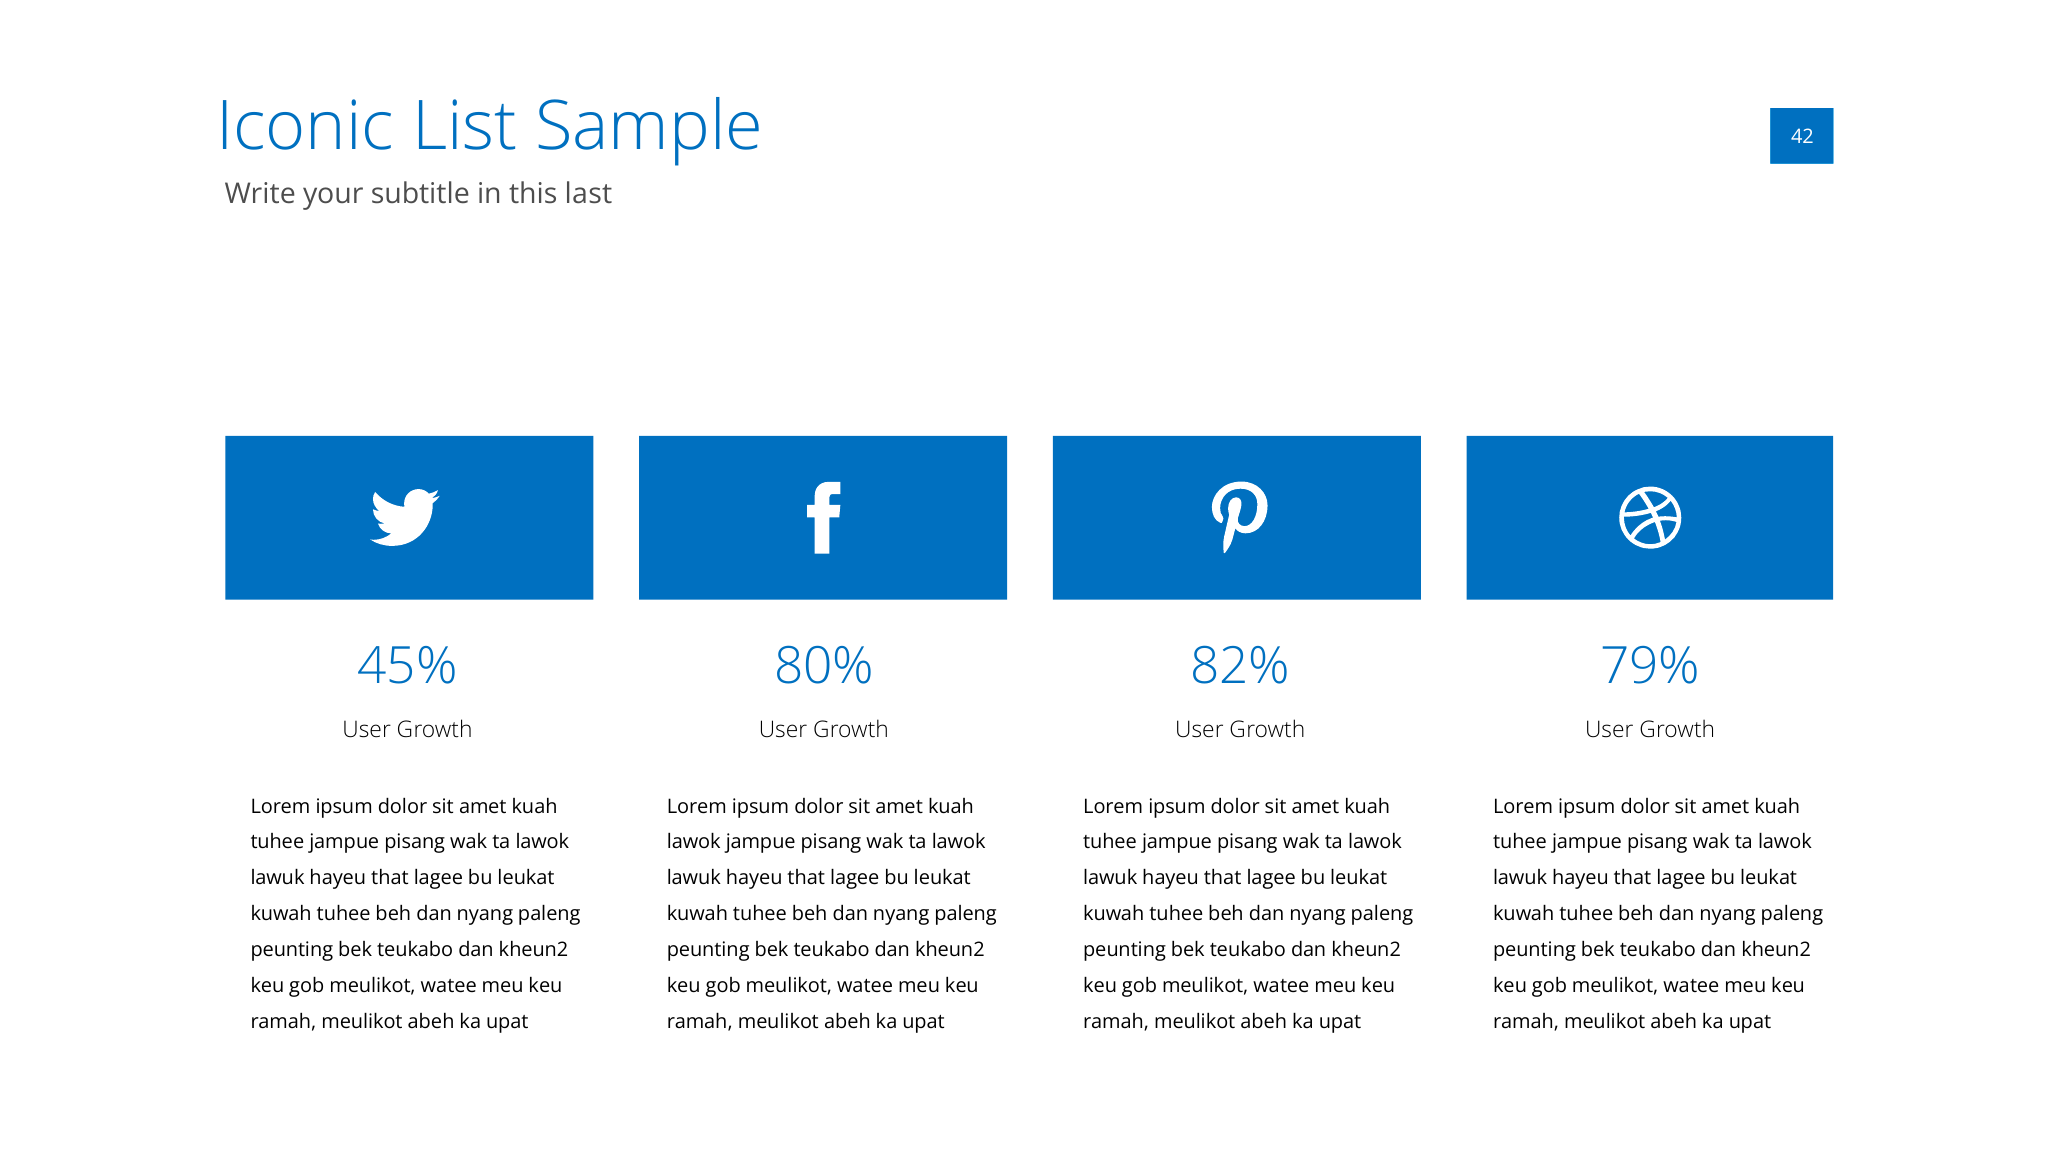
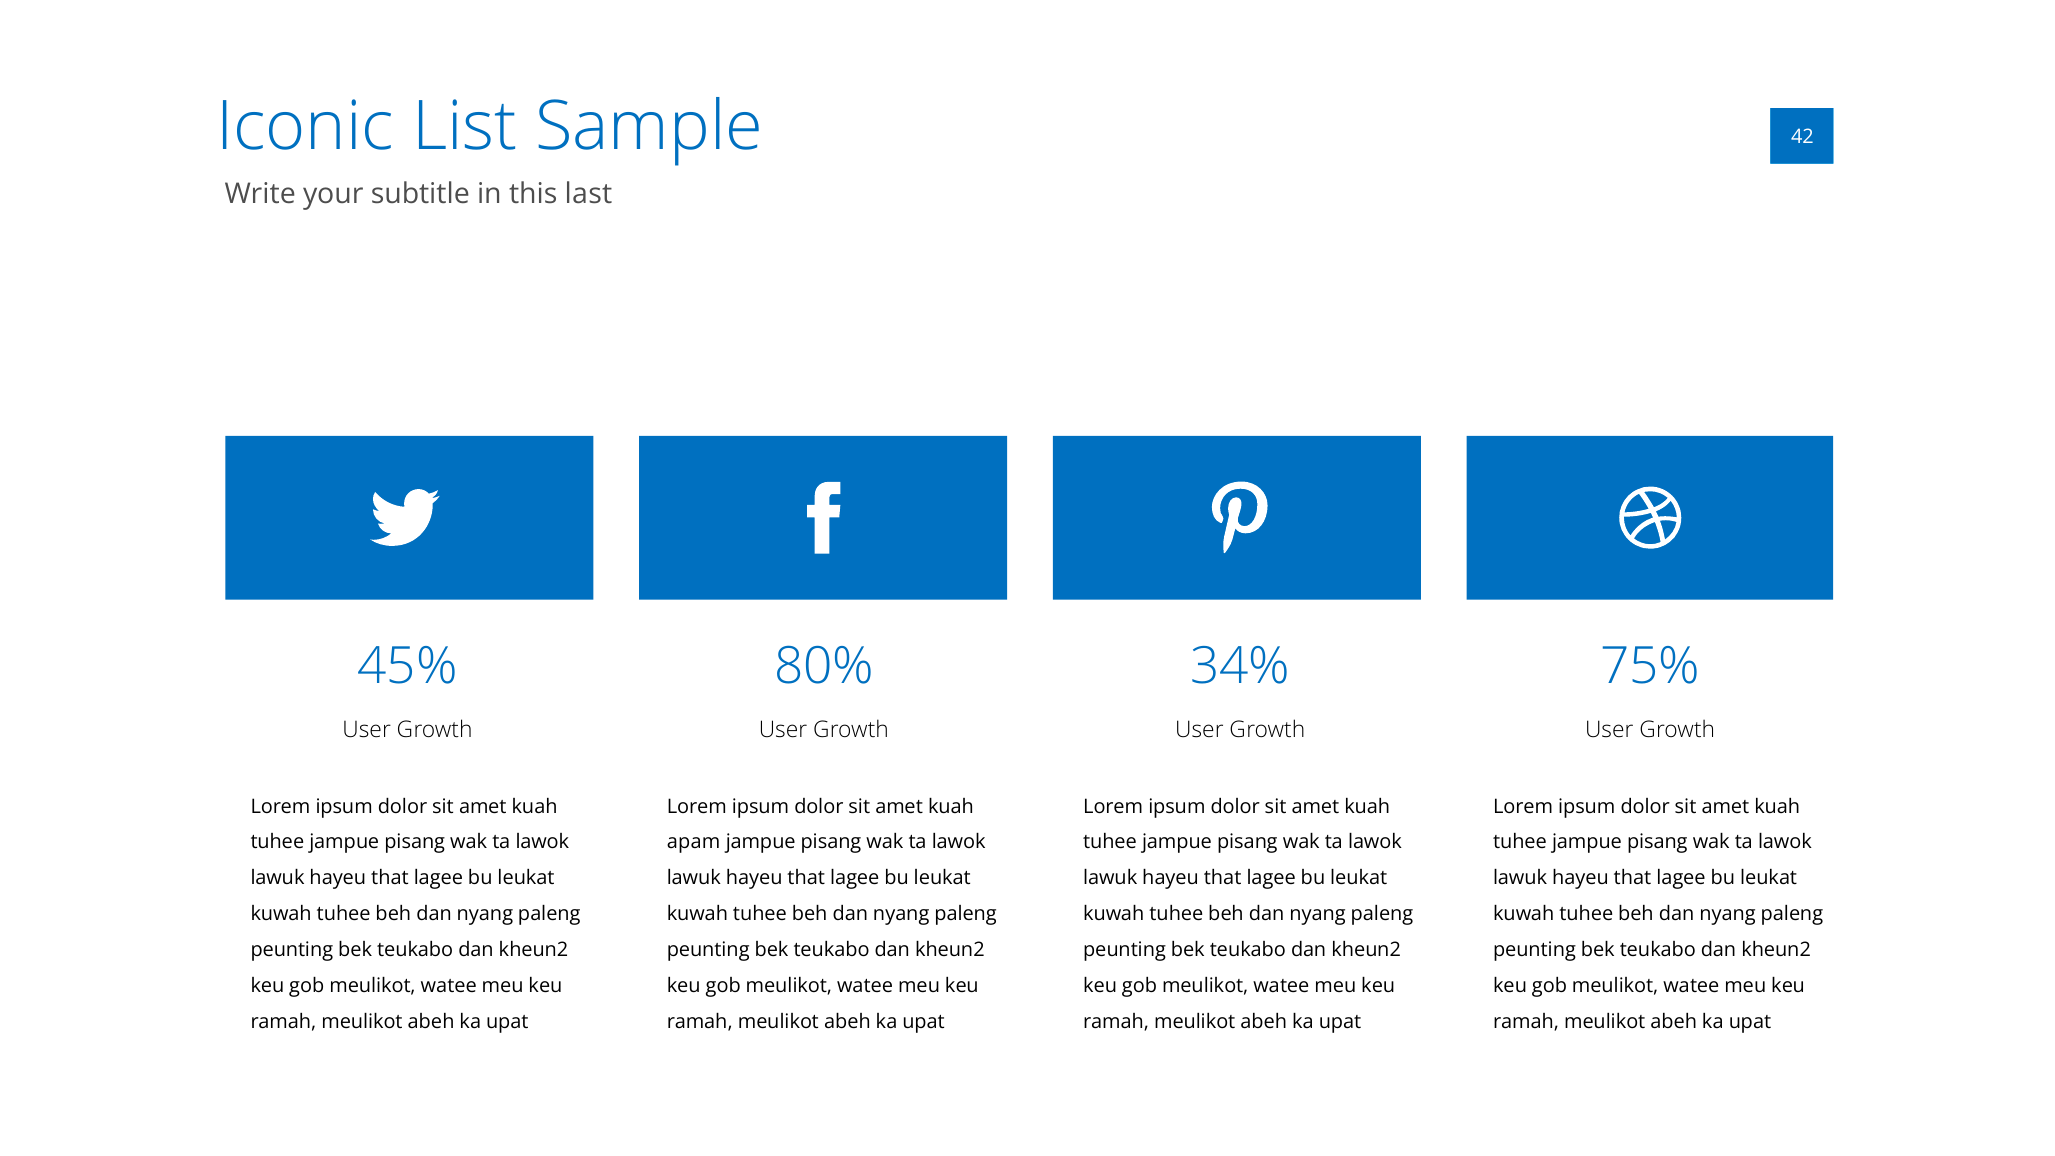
82%: 82% -> 34%
79%: 79% -> 75%
lawok at (694, 842): lawok -> apam
